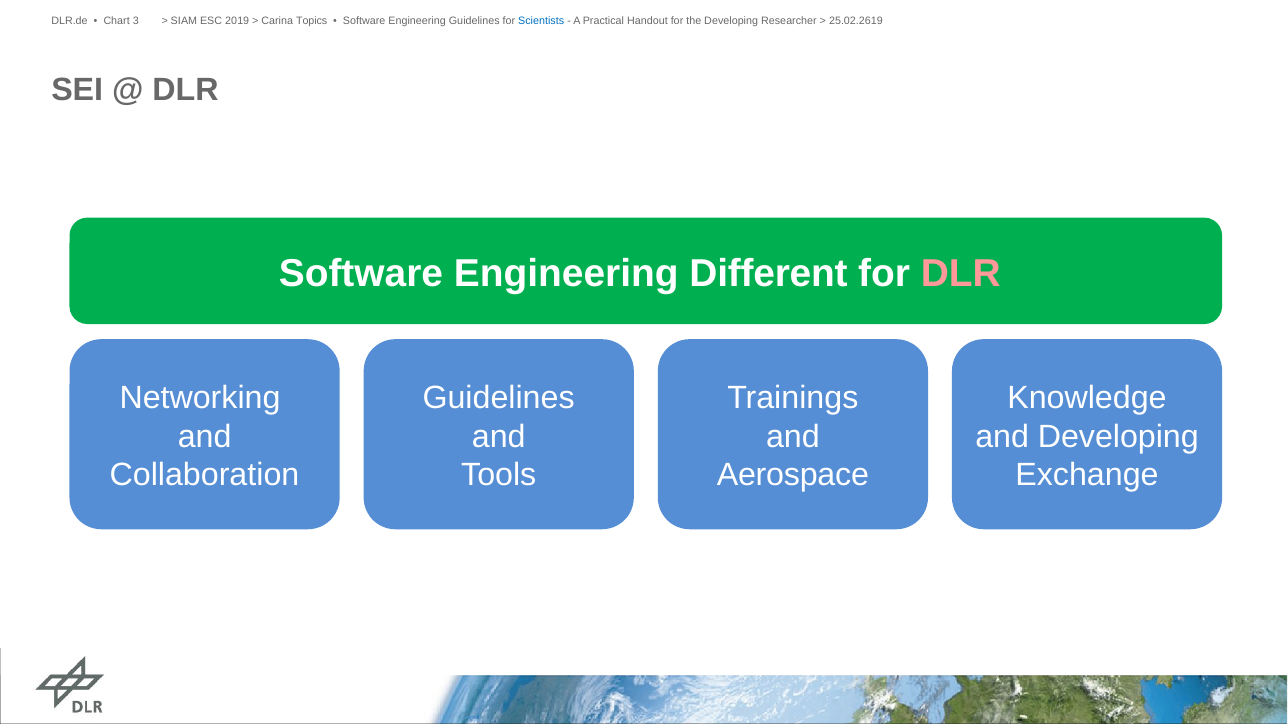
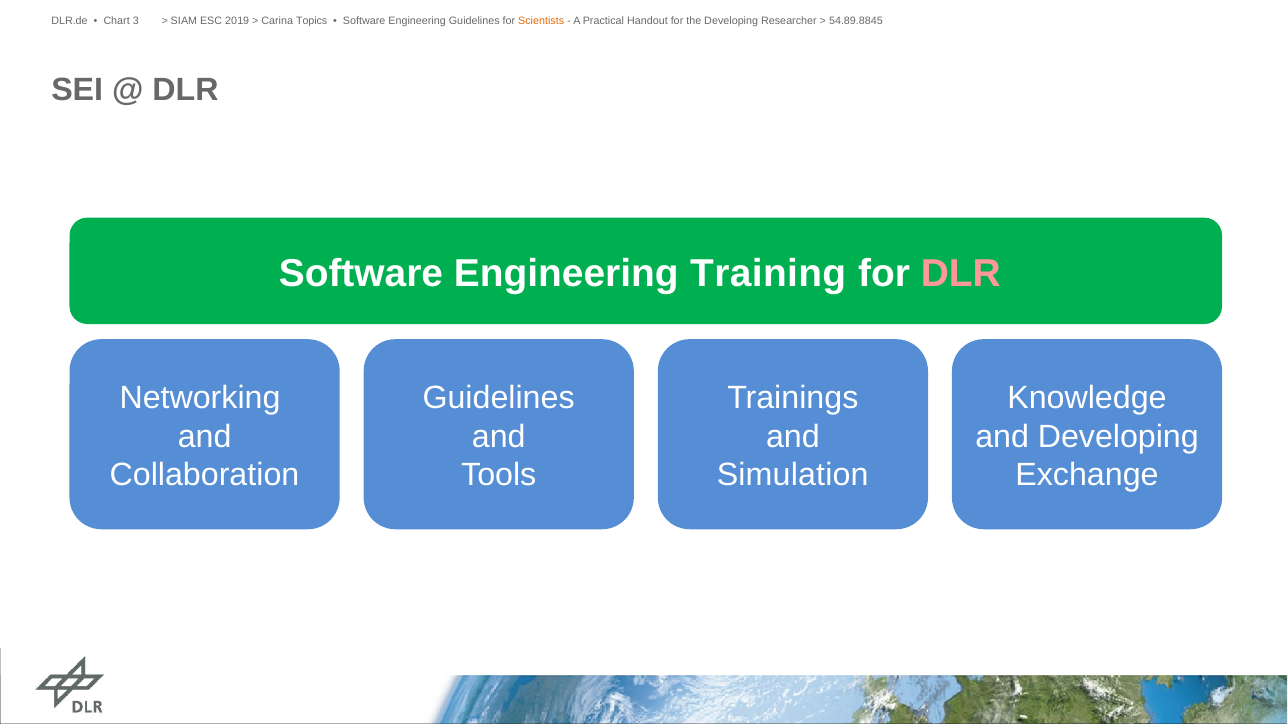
Scientists colour: blue -> orange
25.02.2619: 25.02.2619 -> 54.89.8845
Different: Different -> Training
Aerospace: Aerospace -> Simulation
